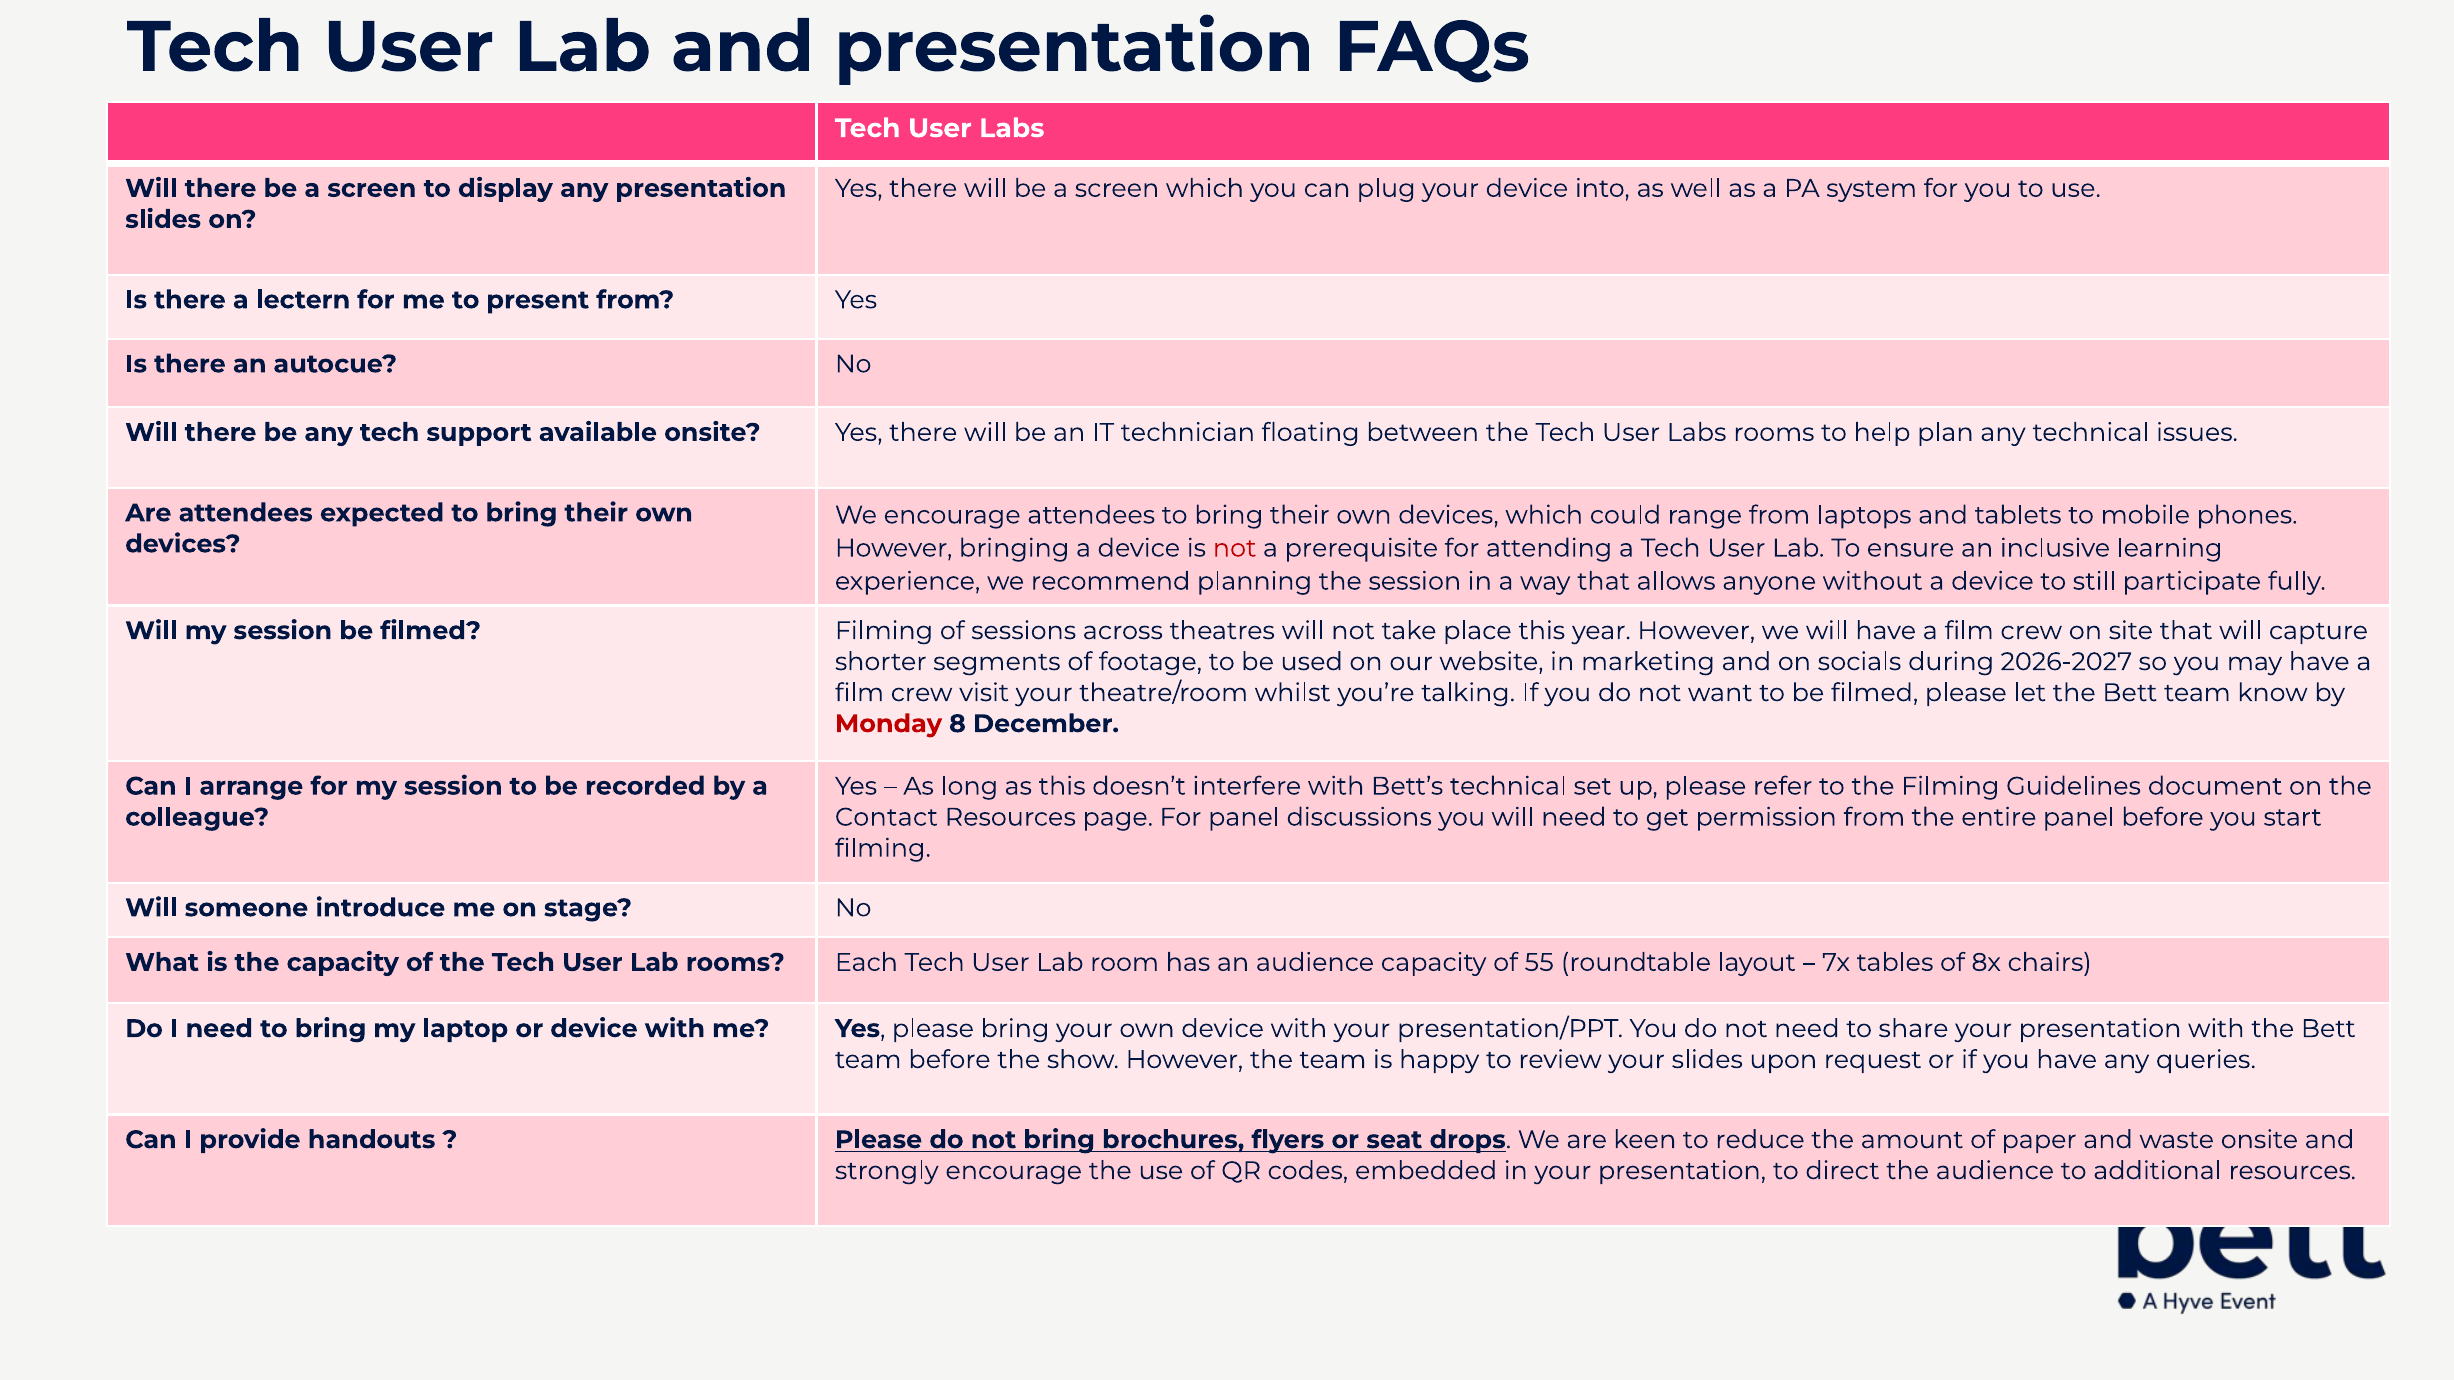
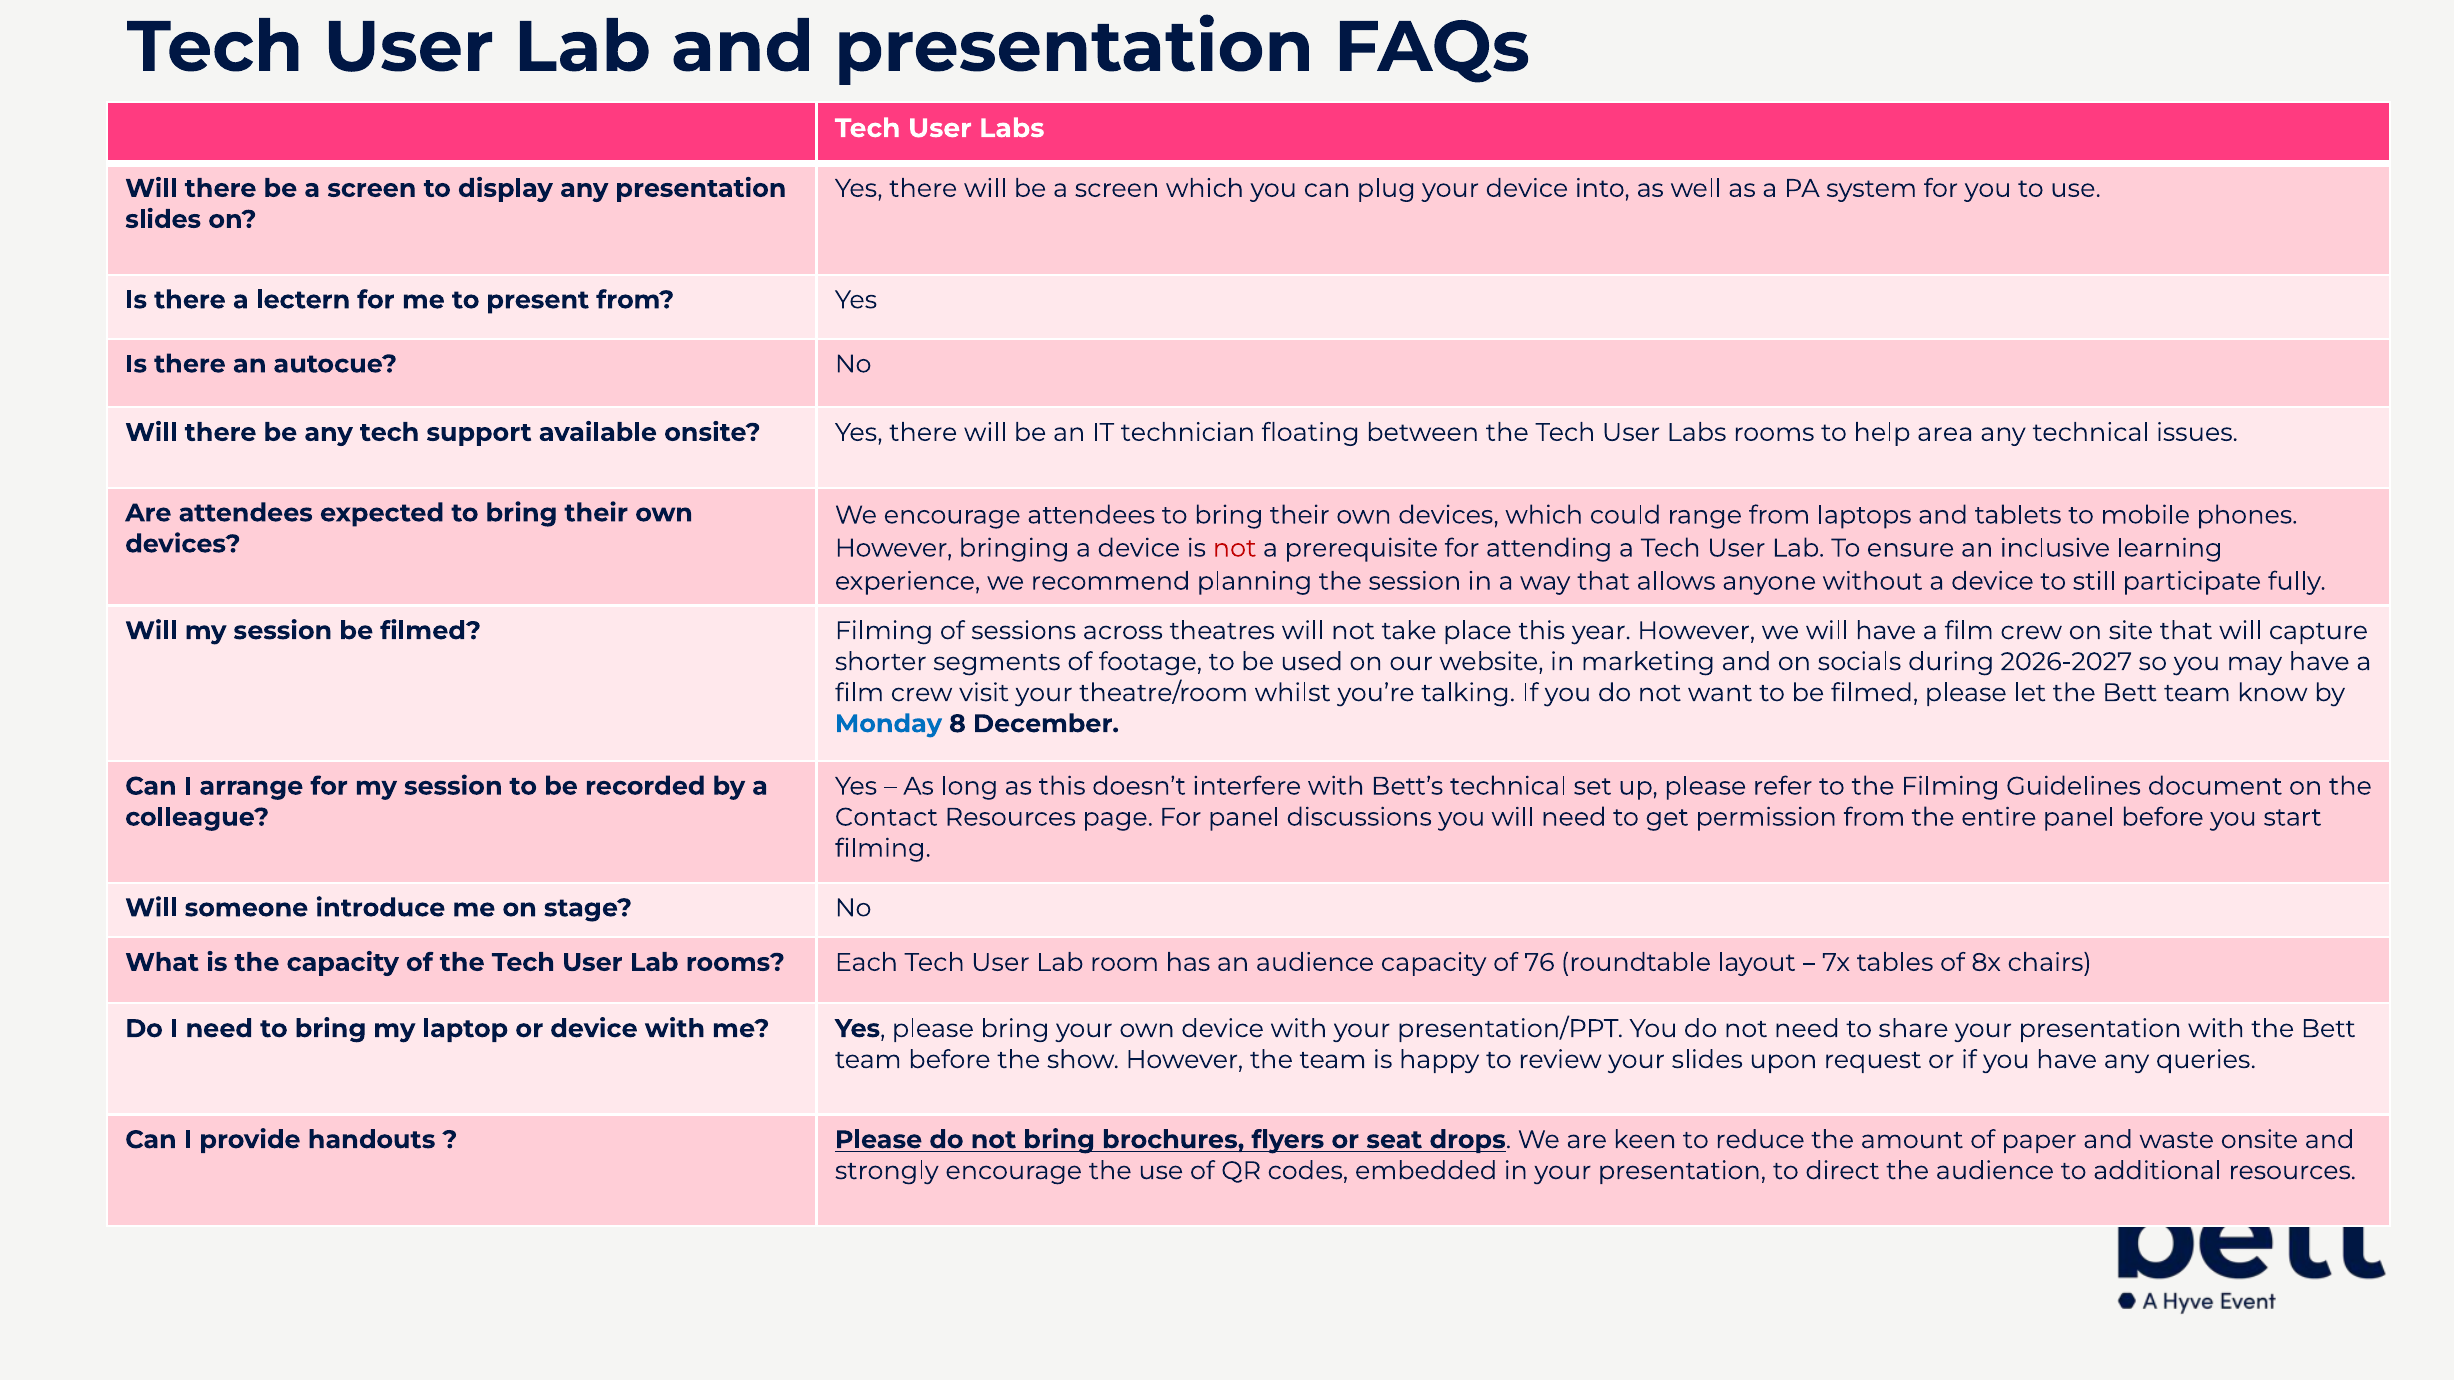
plan: plan -> area
Monday colour: red -> blue
55: 55 -> 76
